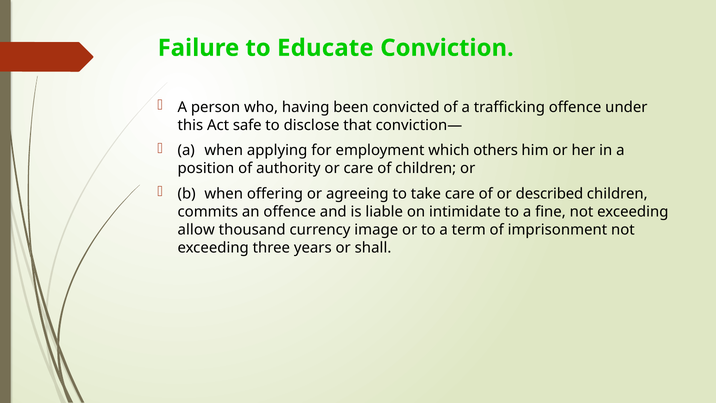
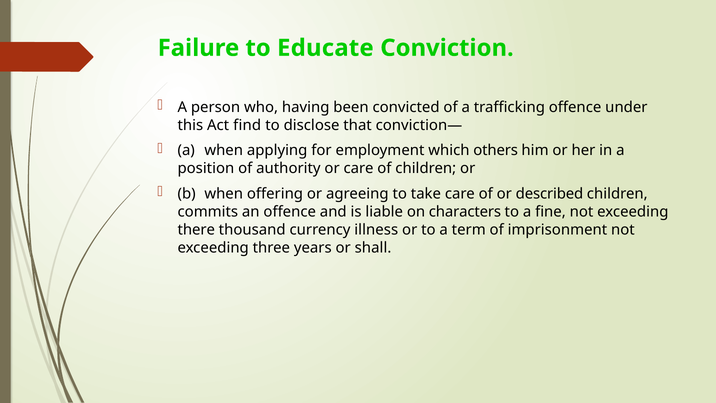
safe: safe -> find
intimidate: intimidate -> characters
allow: allow -> there
image: image -> illness
